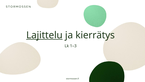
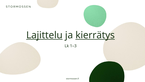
kierrätys underline: none -> present
